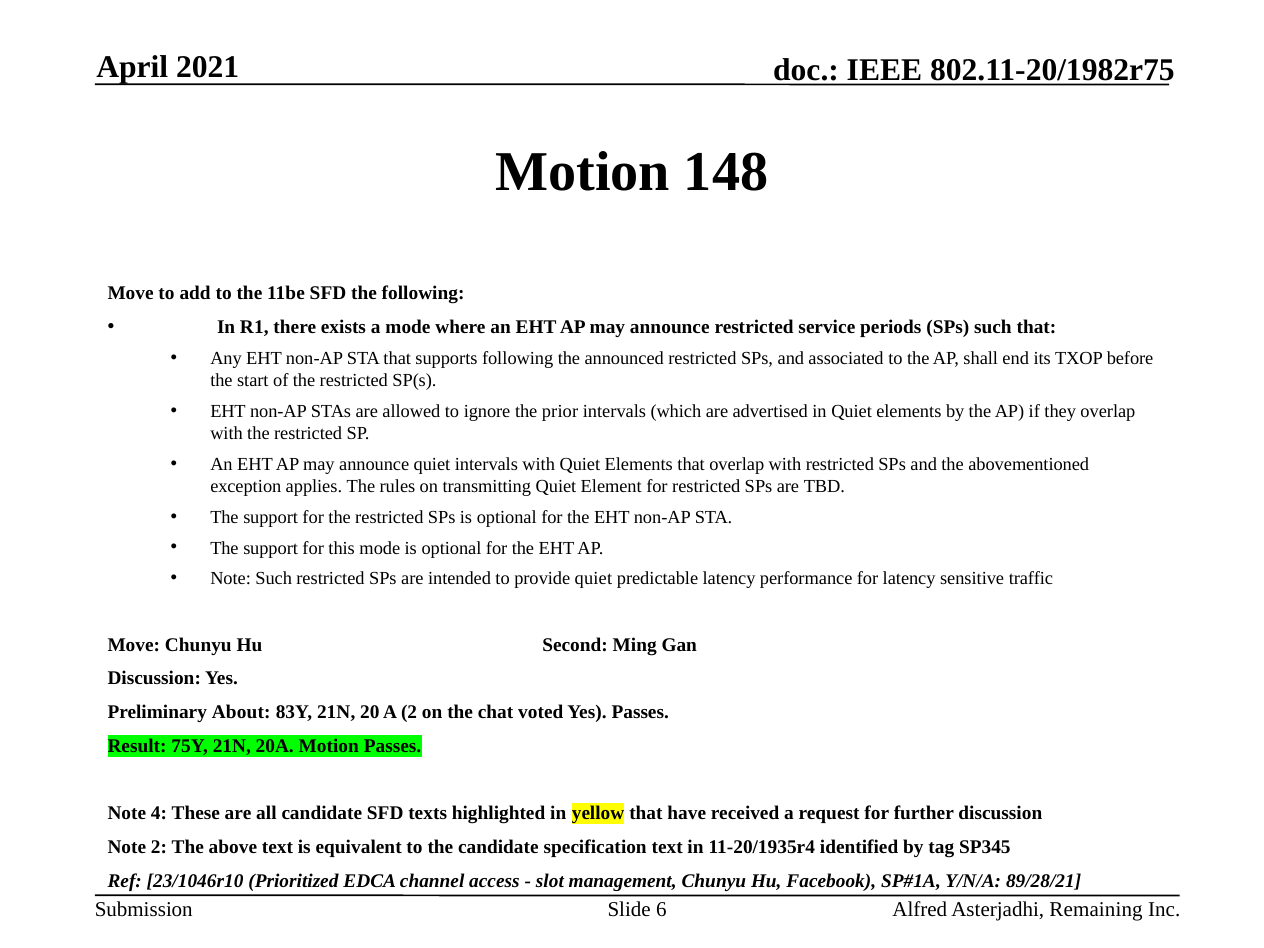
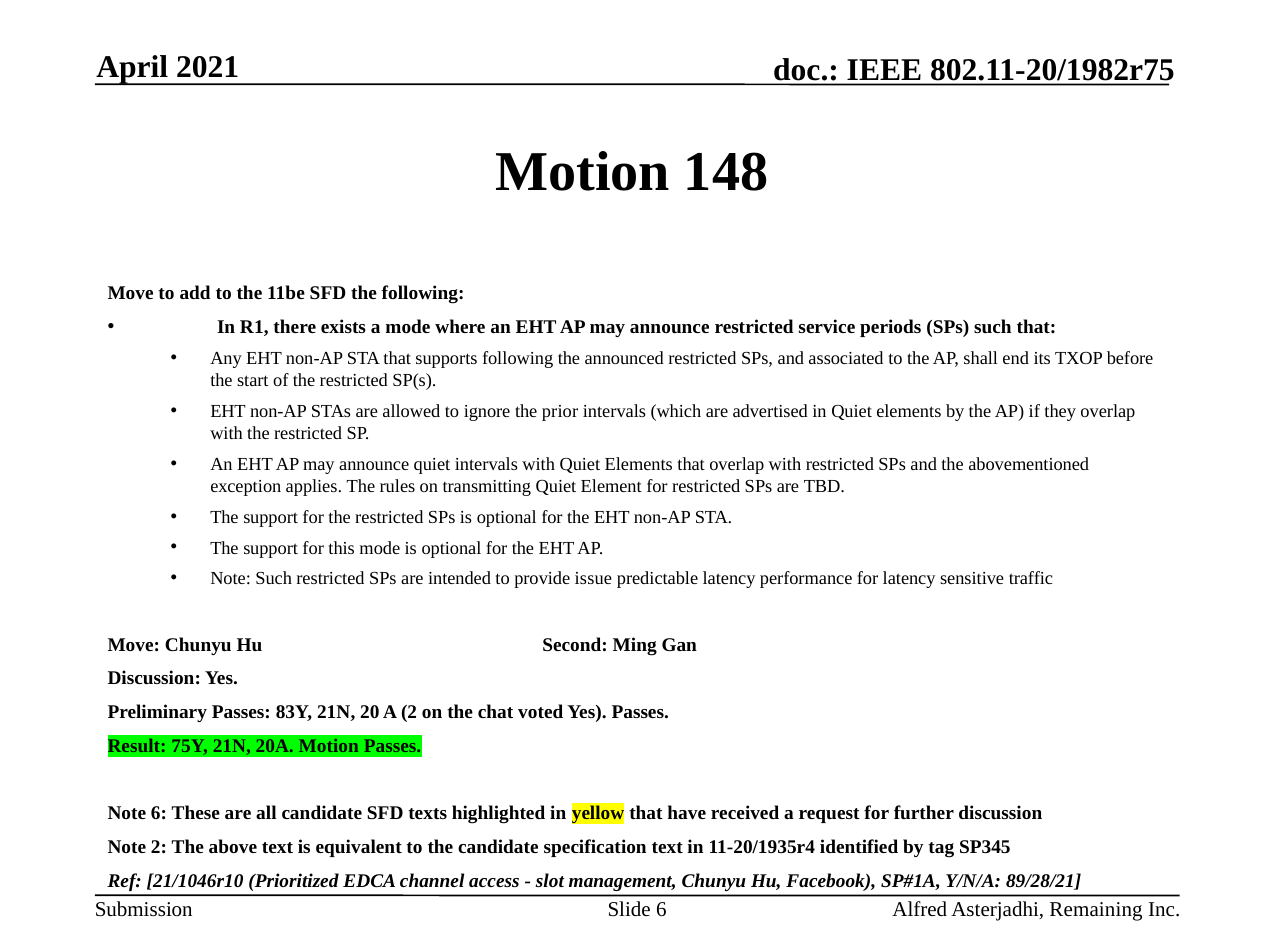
provide quiet: quiet -> issue
Preliminary About: About -> Passes
Note 4: 4 -> 6
23/1046r10: 23/1046r10 -> 21/1046r10
